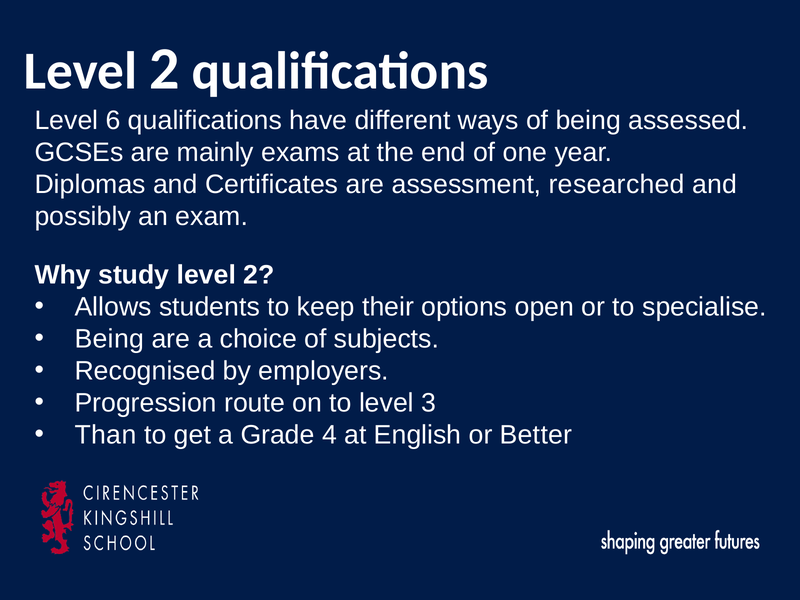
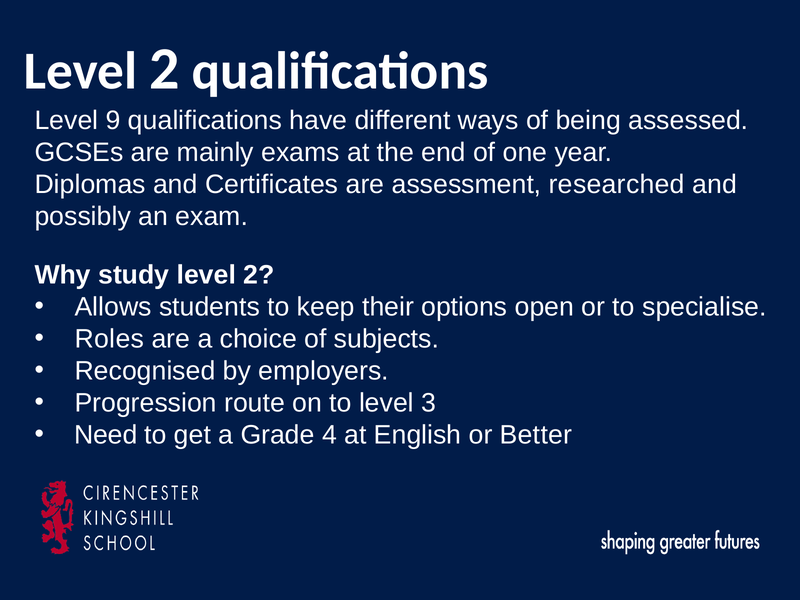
6: 6 -> 9
Being at (109, 339): Being -> Roles
Than: Than -> Need
